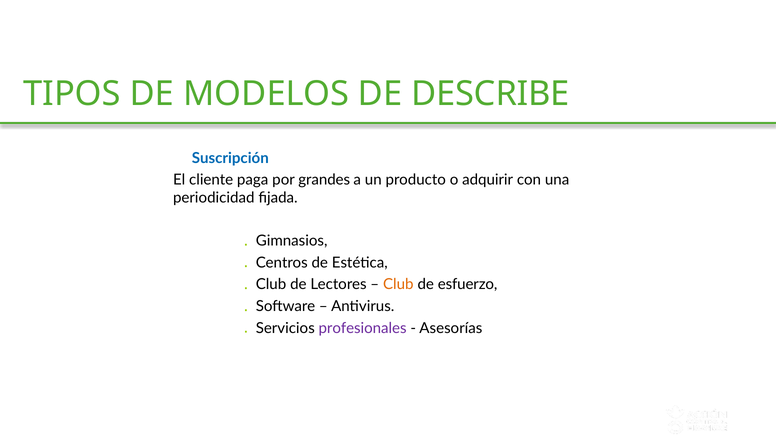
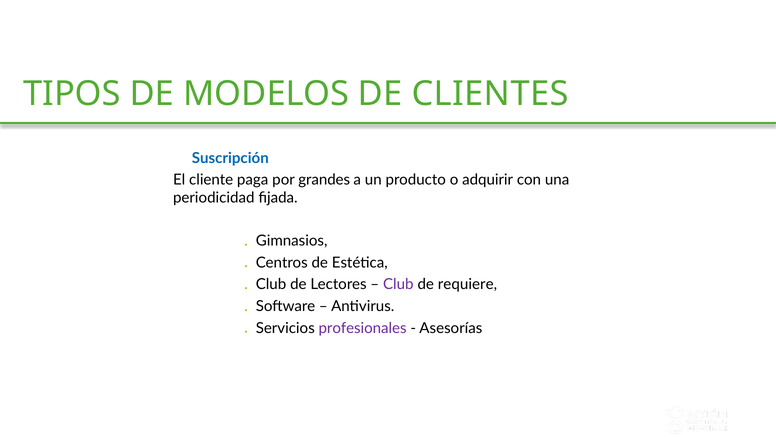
DESCRIBE: DESCRIBE -> CLIENTES
Club at (398, 284) colour: orange -> purple
esfuerzo: esfuerzo -> requiere
